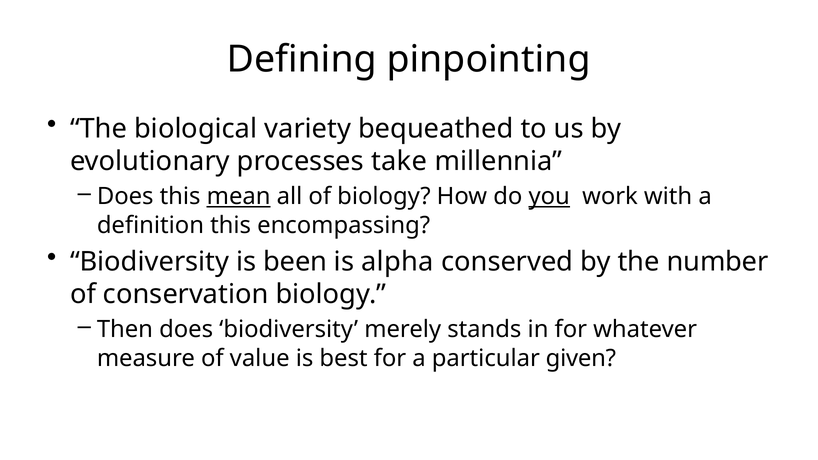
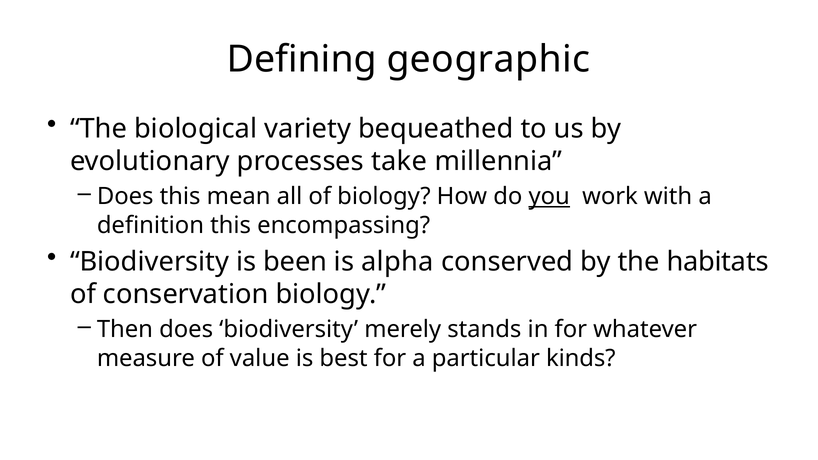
pinpointing: pinpointing -> geographic
mean underline: present -> none
number: number -> habitats
given: given -> kinds
